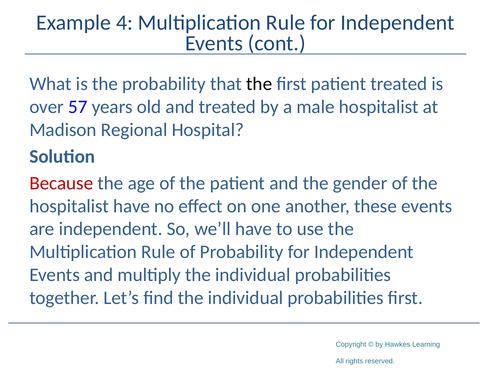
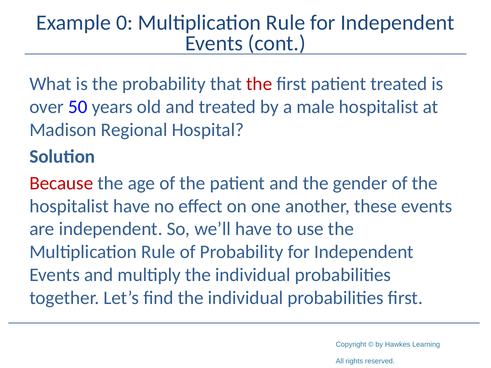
4: 4 -> 0
the at (259, 84) colour: black -> red
57: 57 -> 50
